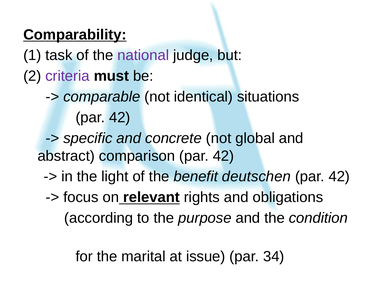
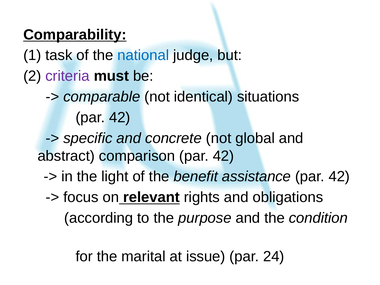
national colour: purple -> blue
deutschen: deutschen -> assistance
34: 34 -> 24
